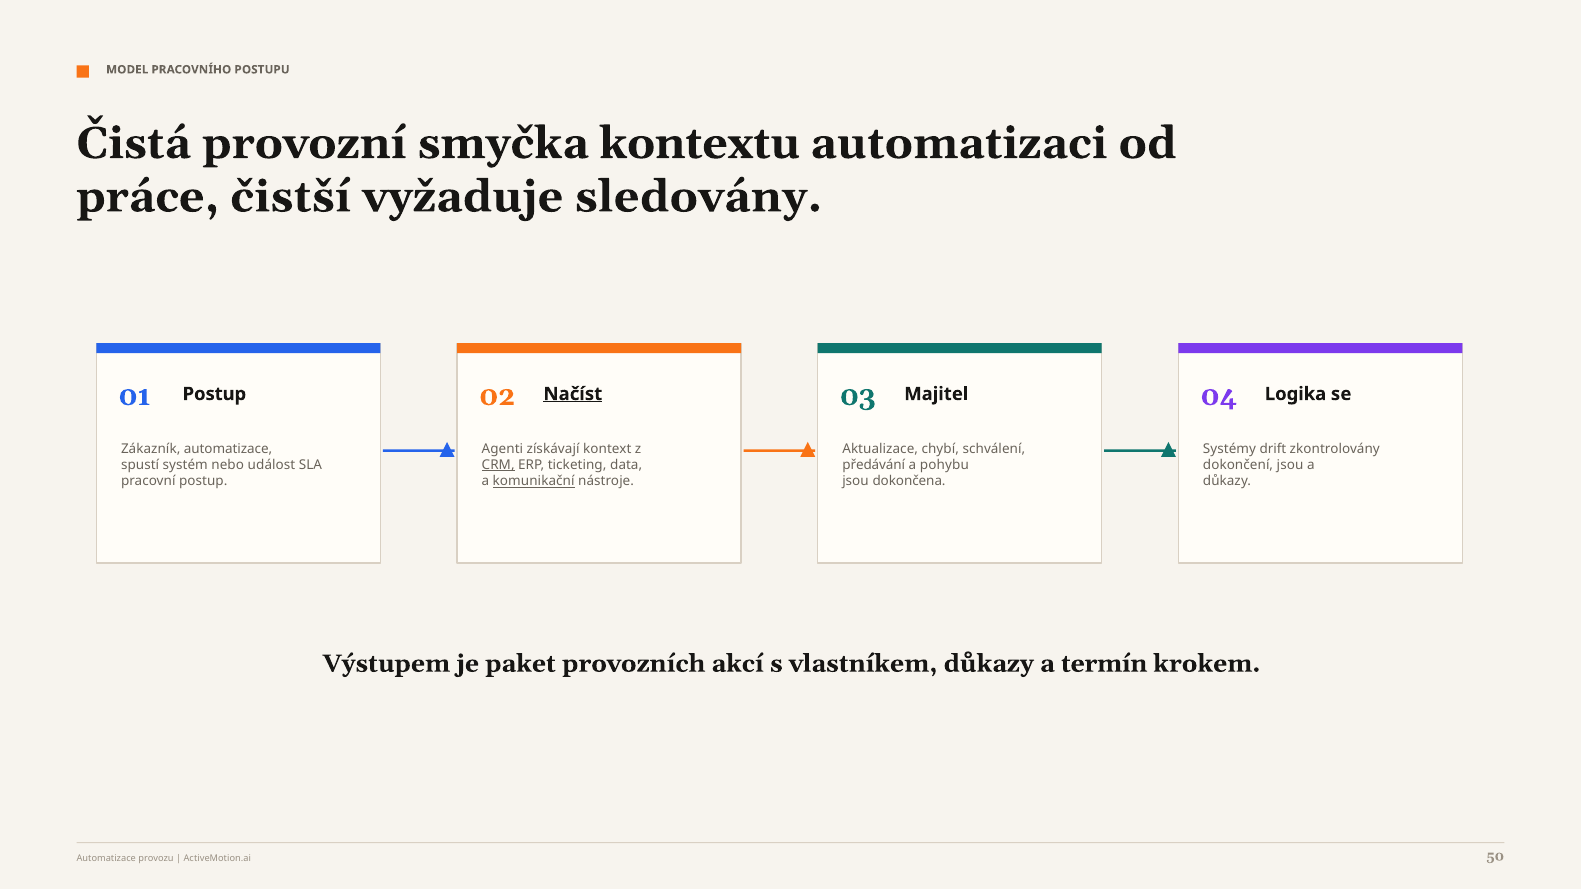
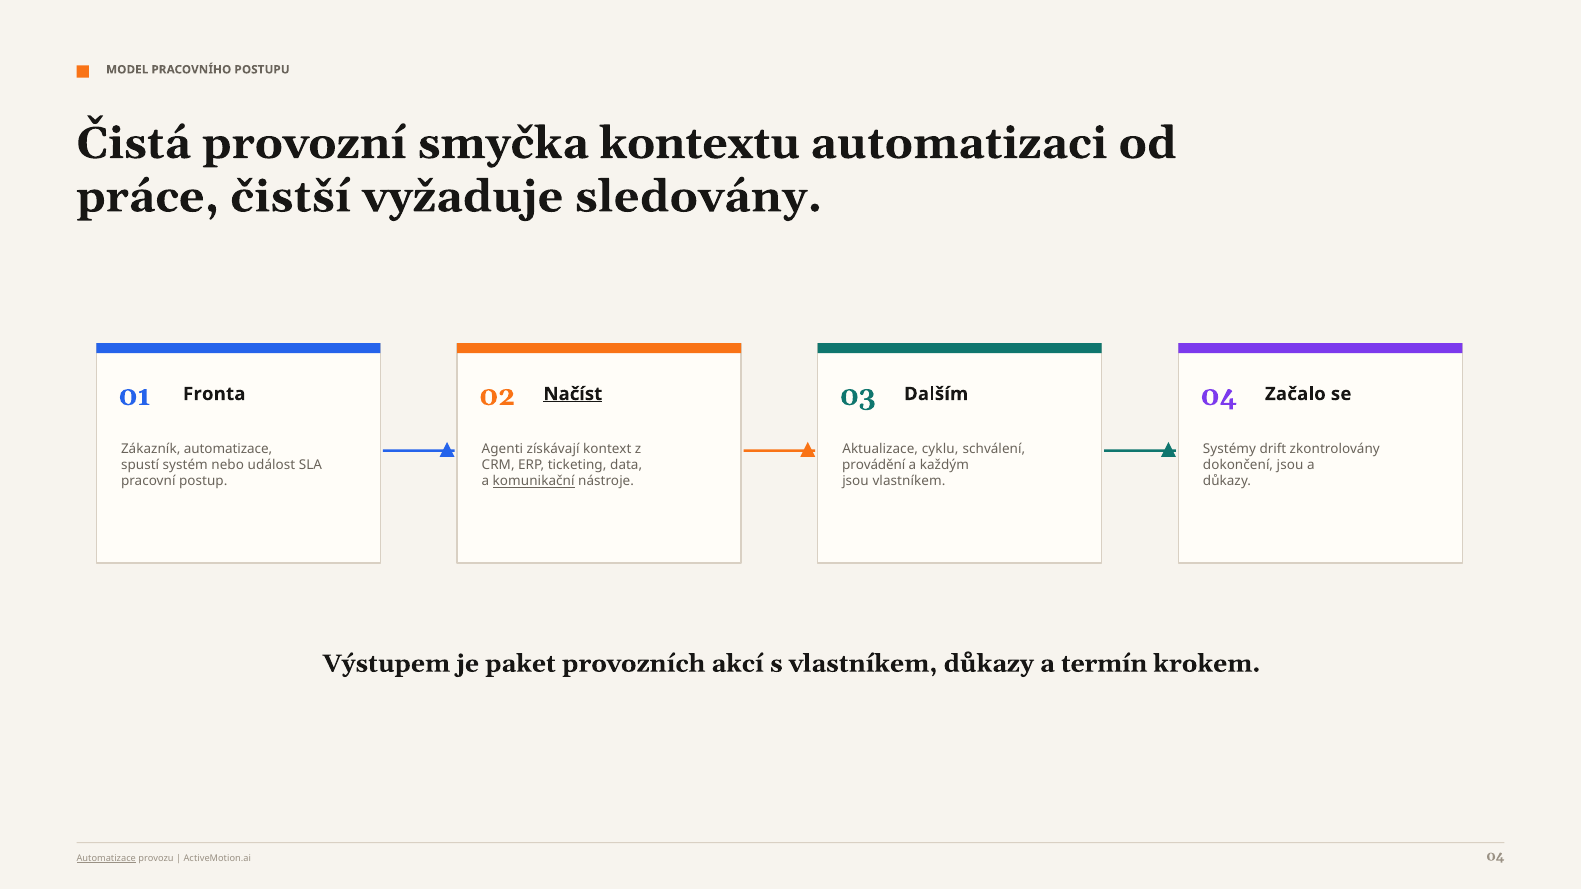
01 Postup: Postup -> Fronta
Majitel: Majitel -> Dalším
Logika: Logika -> Začalo
chybí: chybí -> cyklu
CRM underline: present -> none
předávání: předávání -> provádění
pohybu: pohybu -> každým
jsou dokončena: dokončena -> vlastníkem
Automatizace at (106, 858) underline: none -> present
ActiveMotion.ai 50: 50 -> 04
